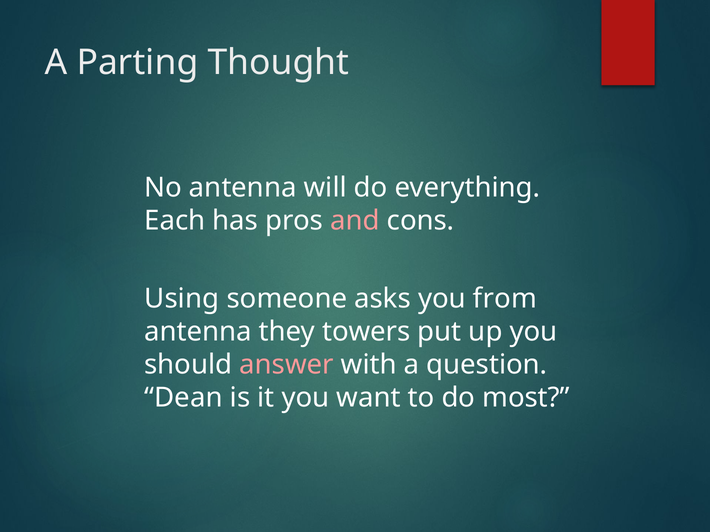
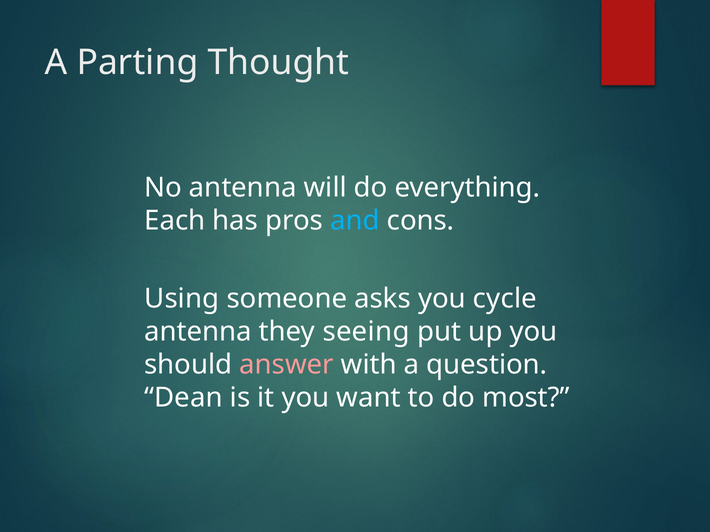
and colour: pink -> light blue
from: from -> cycle
towers: towers -> seeing
